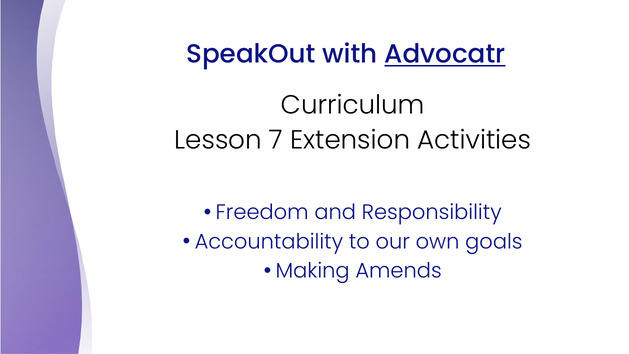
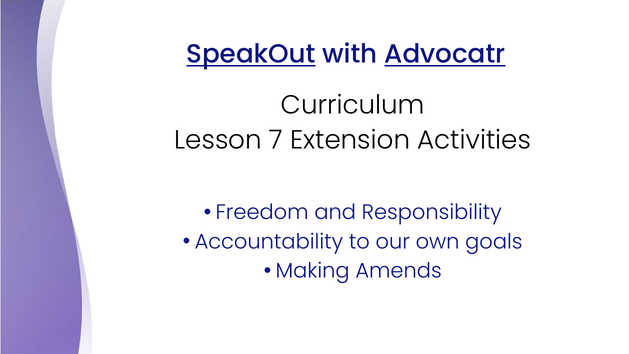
SpeakOut underline: none -> present
